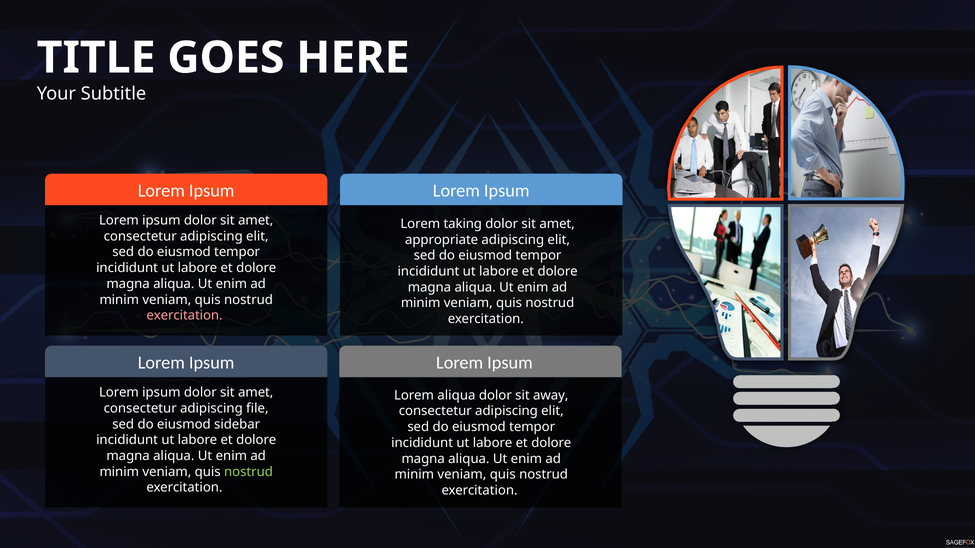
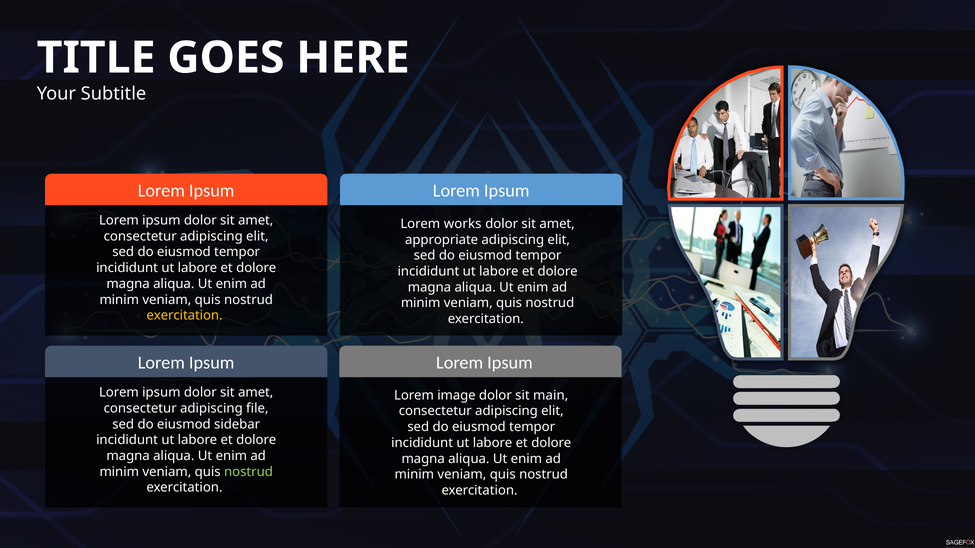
taking: taking -> works
exercitation at (185, 316) colour: pink -> yellow
Lorem aliqua: aliqua -> image
away: away -> main
